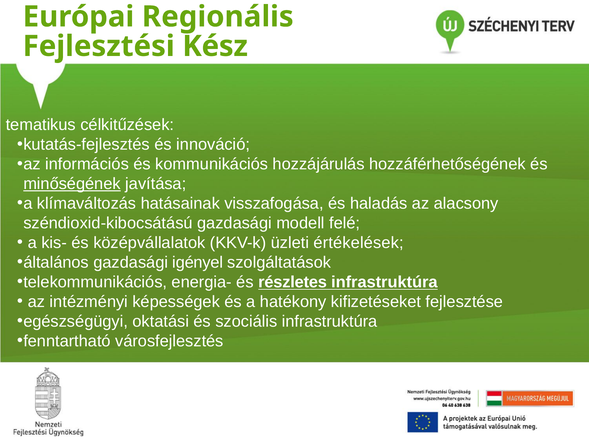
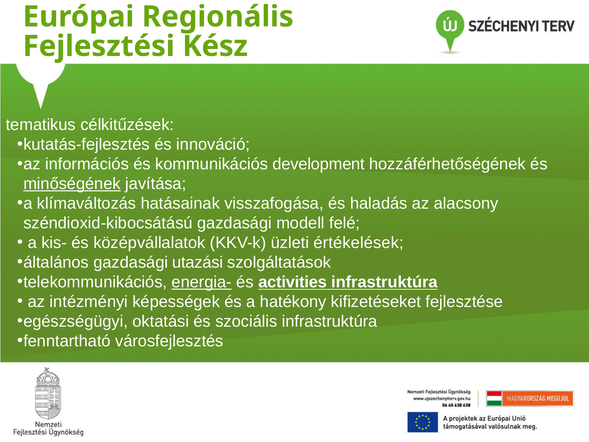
hozzájárulás: hozzájárulás -> development
igényel: igényel -> utazási
energia- underline: none -> present
részletes: részletes -> activities
